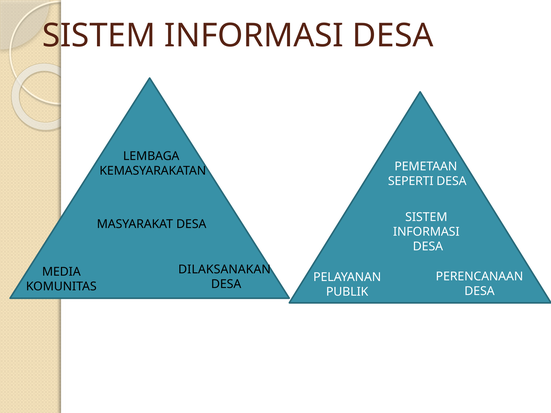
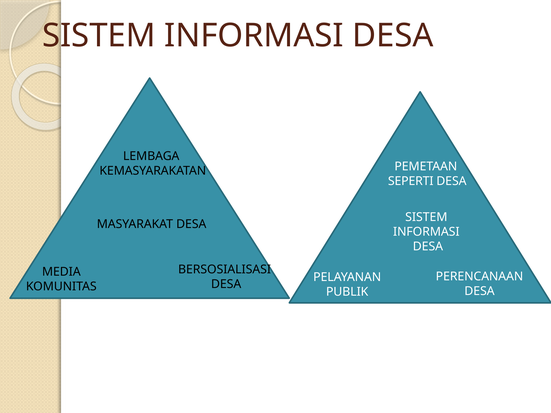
DILAKSANAKAN: DILAKSANAKAN -> BERSOSIALISASI
